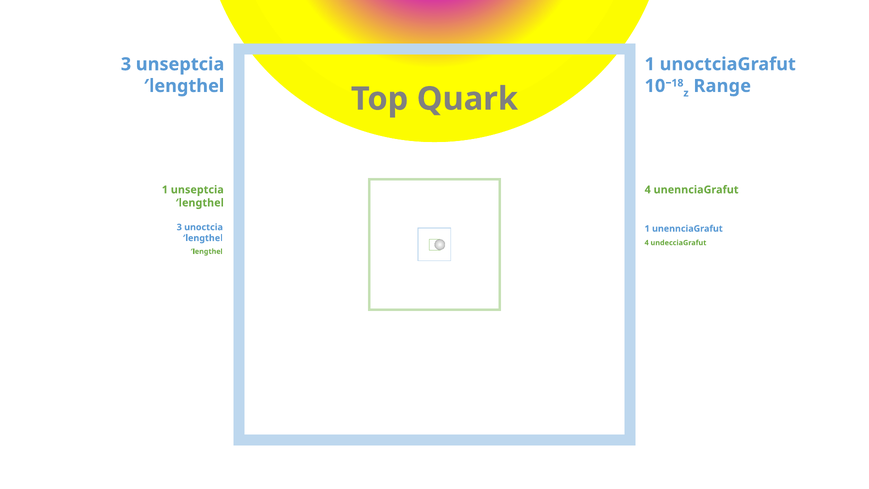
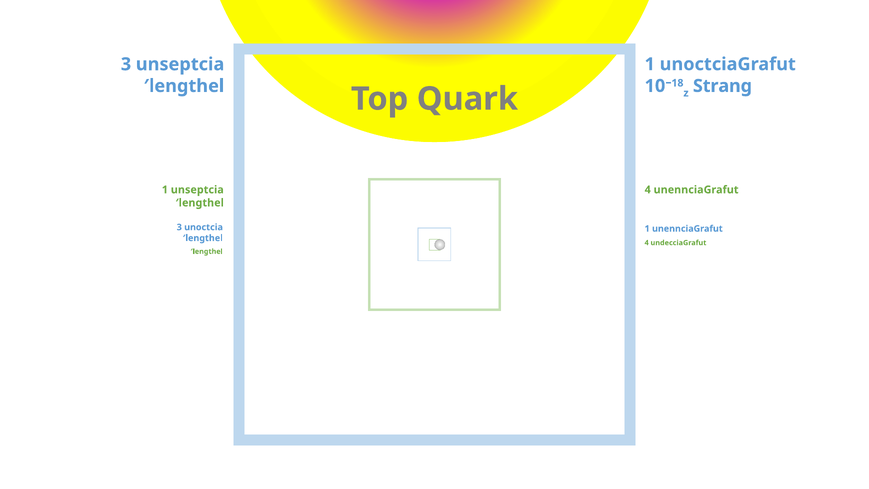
Range: Range -> Strang
